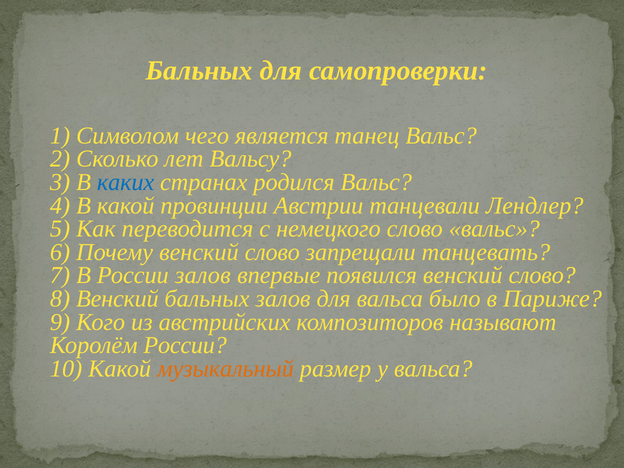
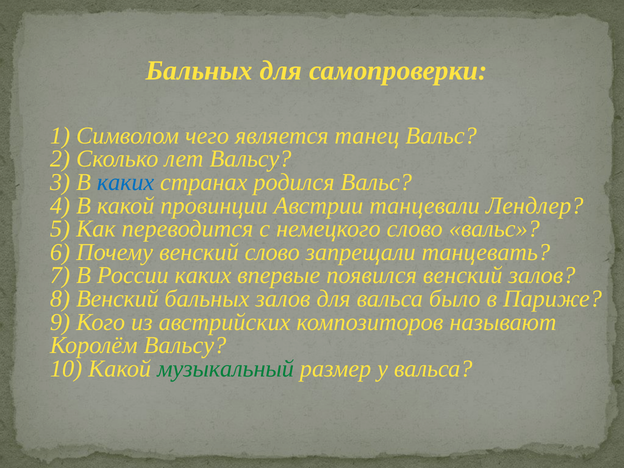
России залов: залов -> каких
появился венский слово: слово -> залов
Королём России: России -> Вальсу
музыкальный colour: orange -> green
